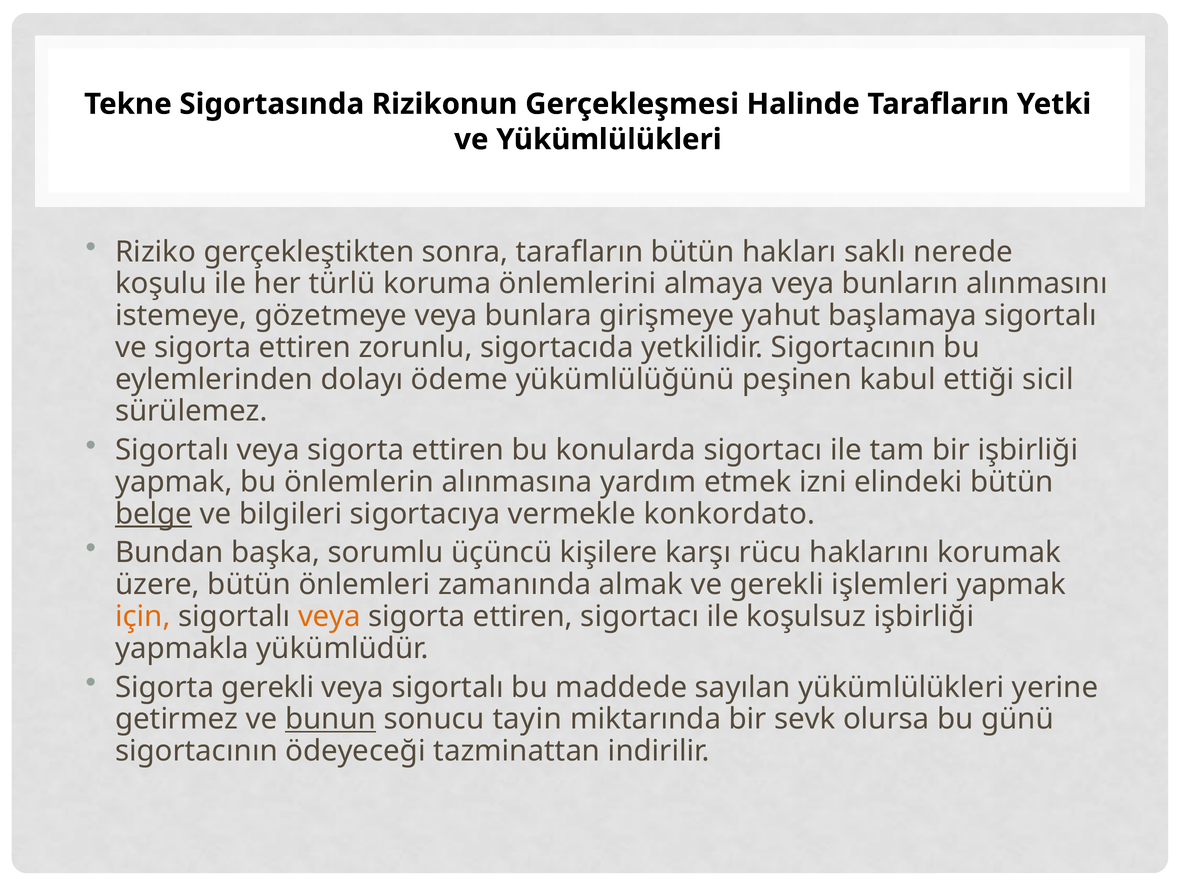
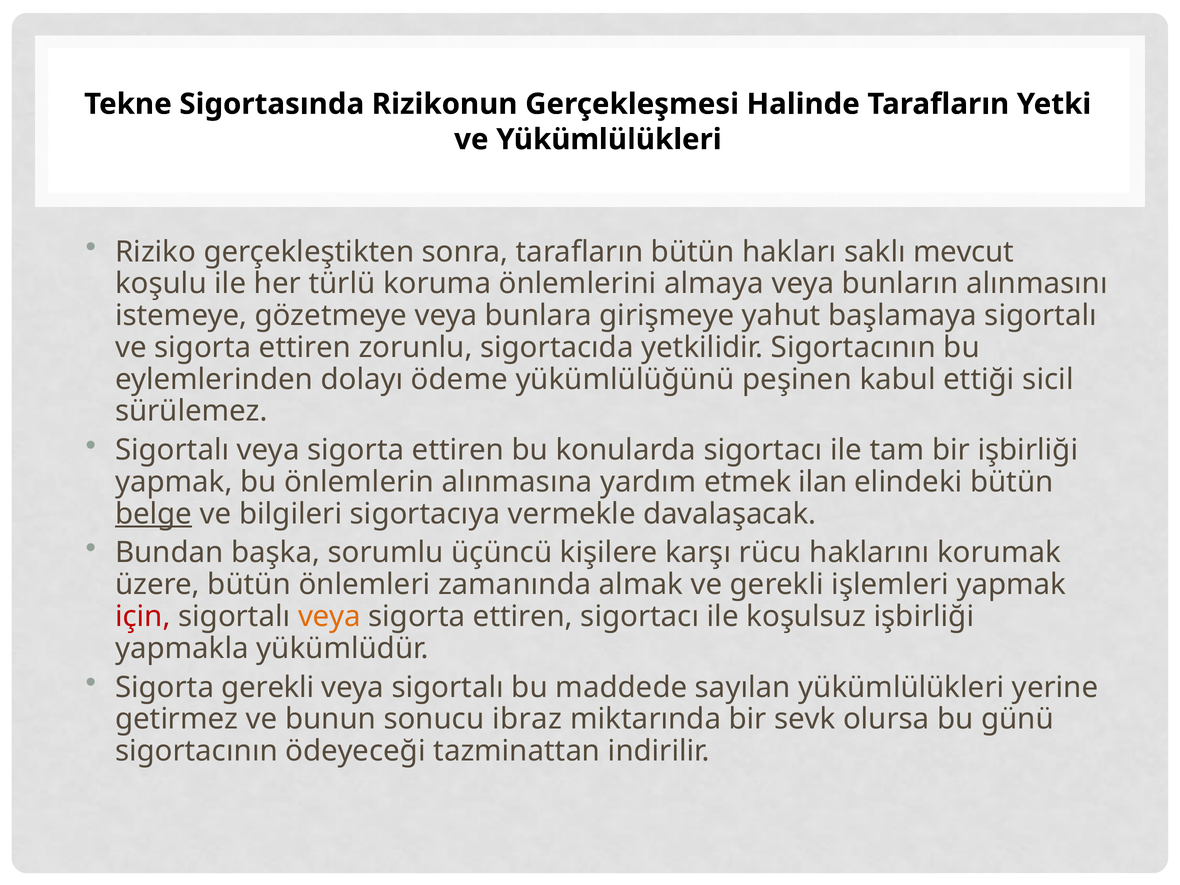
nerede: nerede -> mevcut
izni: izni -> ilan
konkordato: konkordato -> davalaşacak
için colour: orange -> red
bunun underline: present -> none
tayin: tayin -> ibraz
